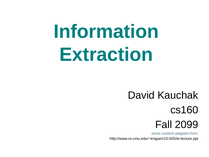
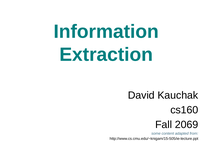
2099: 2099 -> 2069
